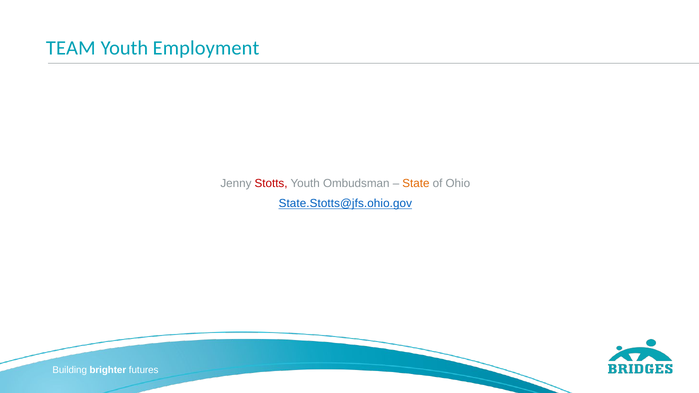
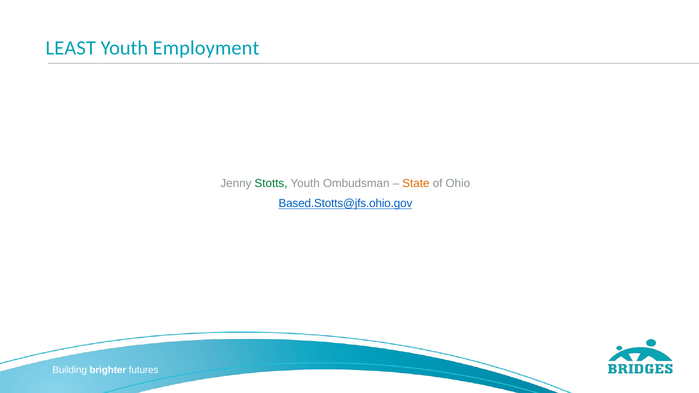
TEAM: TEAM -> LEAST
Stotts colour: red -> green
State.Stotts@jfs.ohio.gov: State.Stotts@jfs.ohio.gov -> Based.Stotts@jfs.ohio.gov
